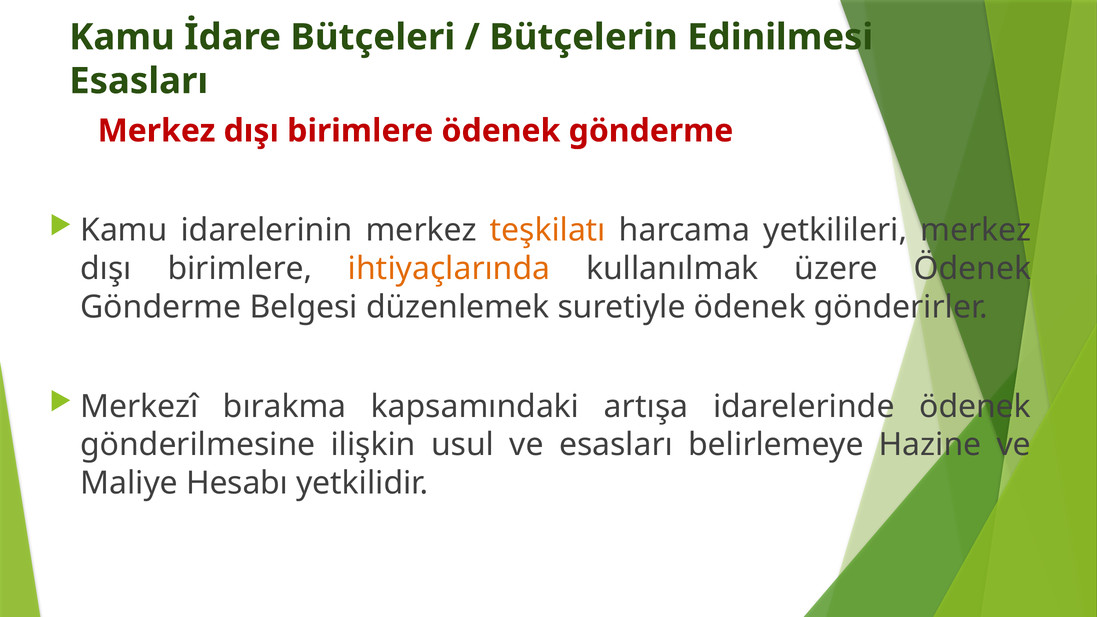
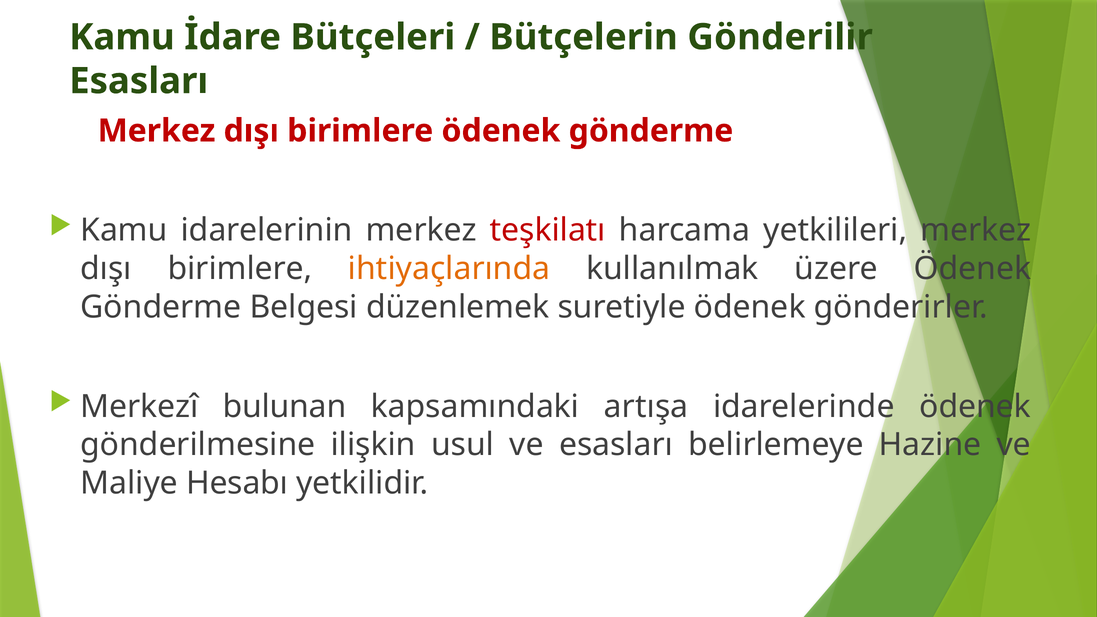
Edinilmesi: Edinilmesi -> Gönderilir
teşkilatı colour: orange -> red
bırakma: bırakma -> bulunan
